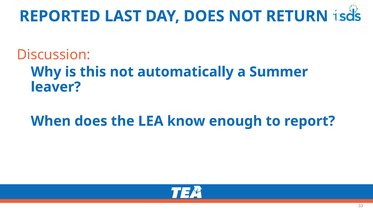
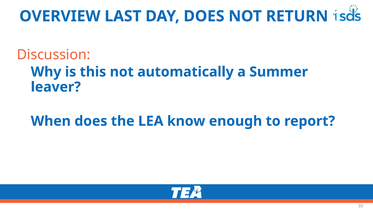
REPORTED: REPORTED -> OVERVIEW
